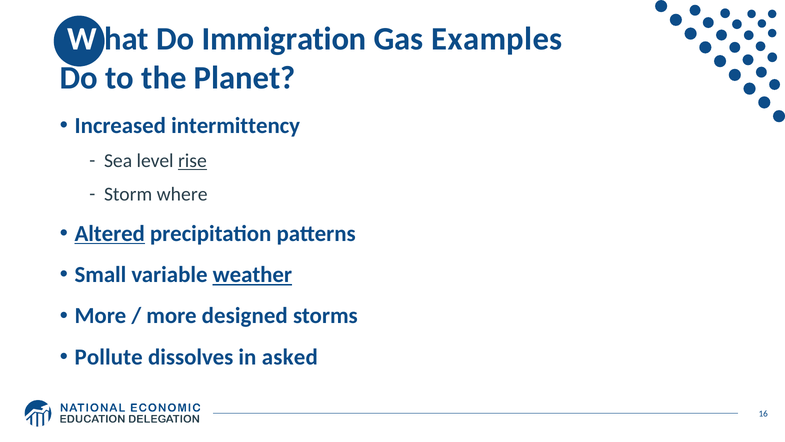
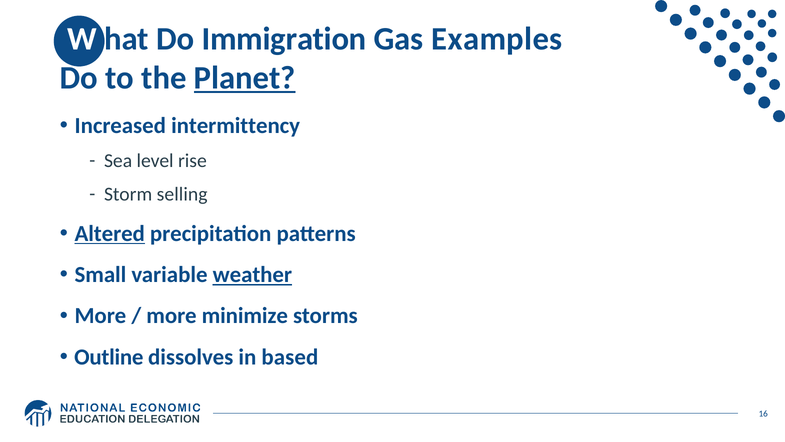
Planet underline: none -> present
rise underline: present -> none
where: where -> selling
designed: designed -> minimize
Pollute: Pollute -> Outline
asked: asked -> based
